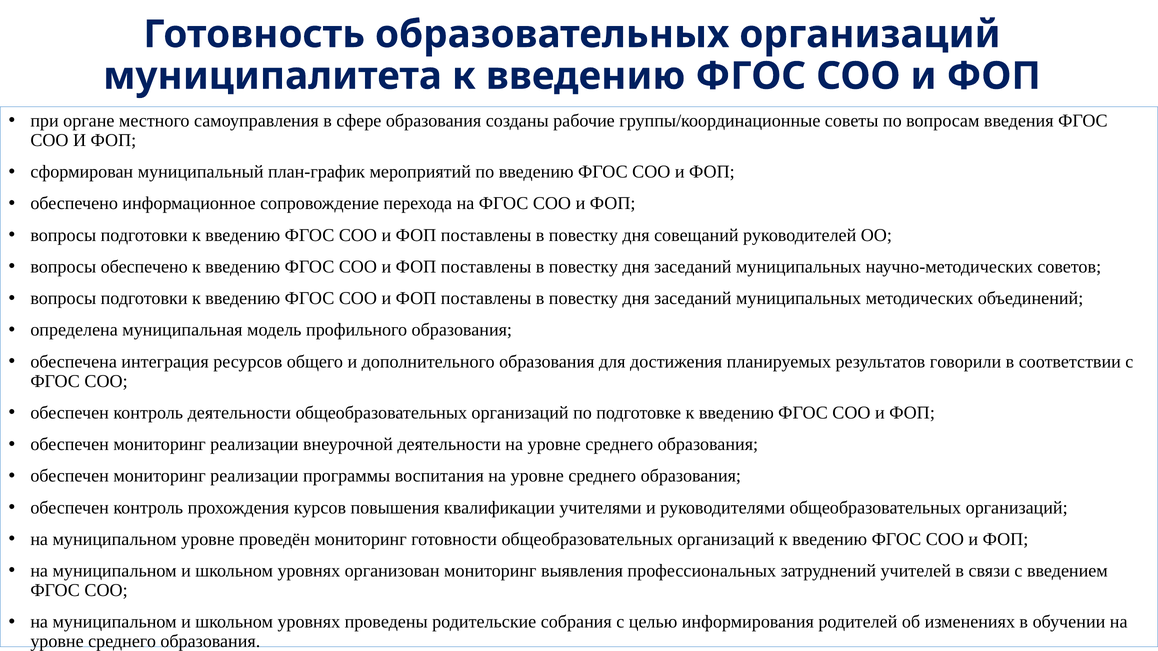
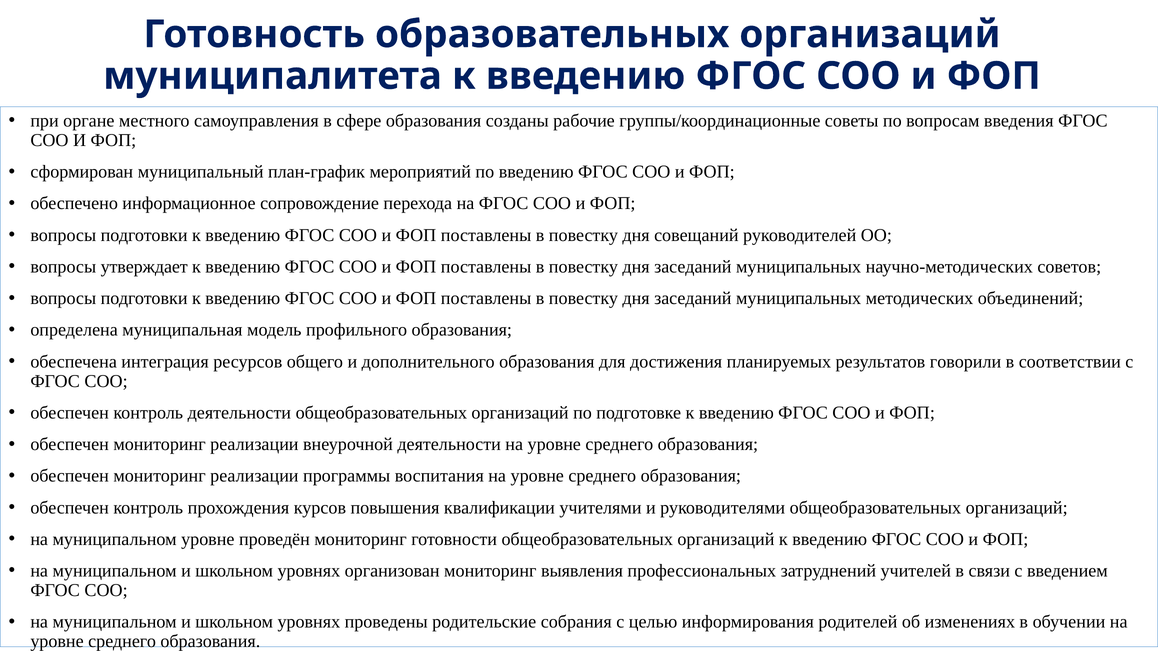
вопросы обеспечено: обеспечено -> утверждает
